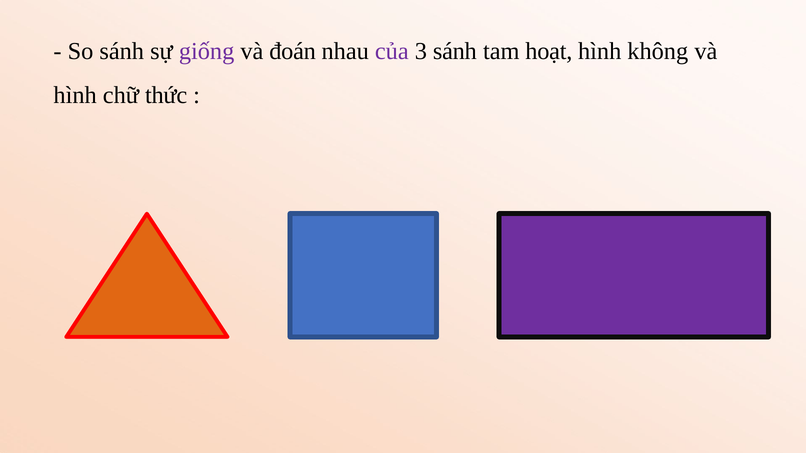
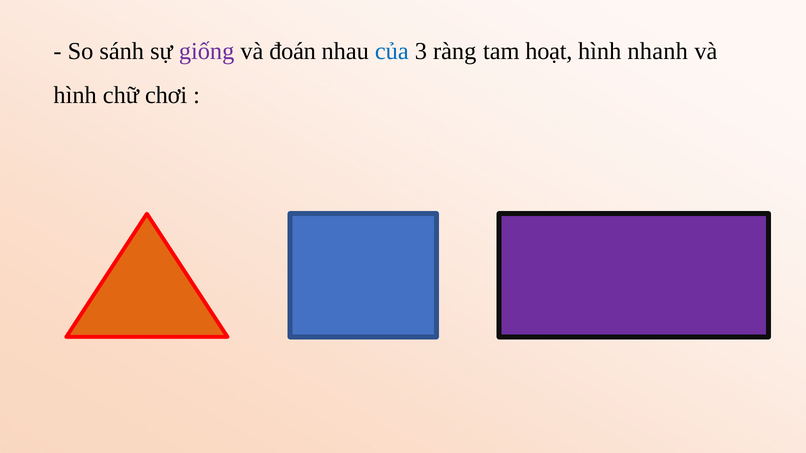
của colour: purple -> blue
3 sánh: sánh -> ràng
không: không -> nhanh
thức: thức -> chơi
